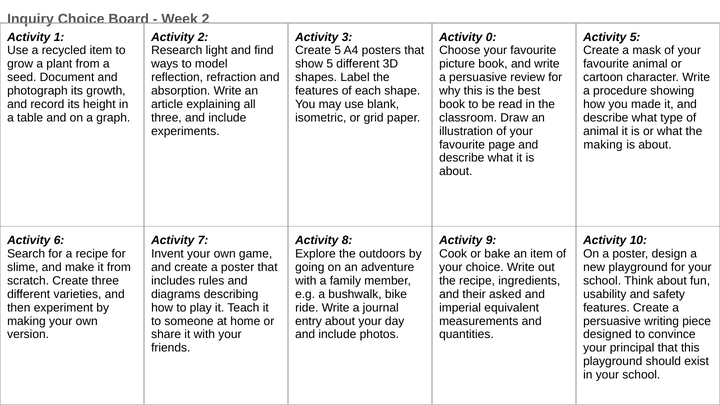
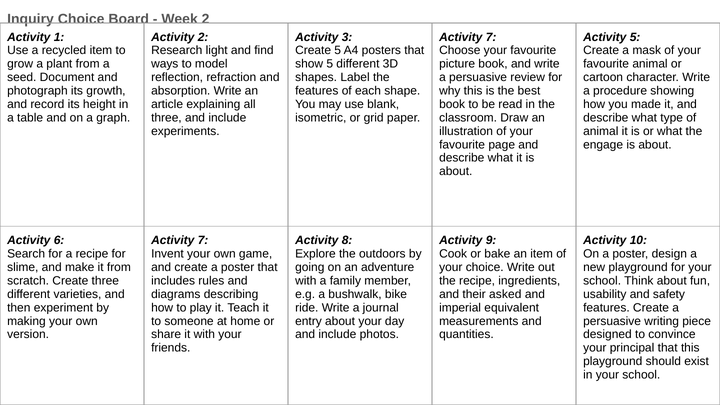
0 at (491, 37): 0 -> 7
making at (603, 145): making -> engage
